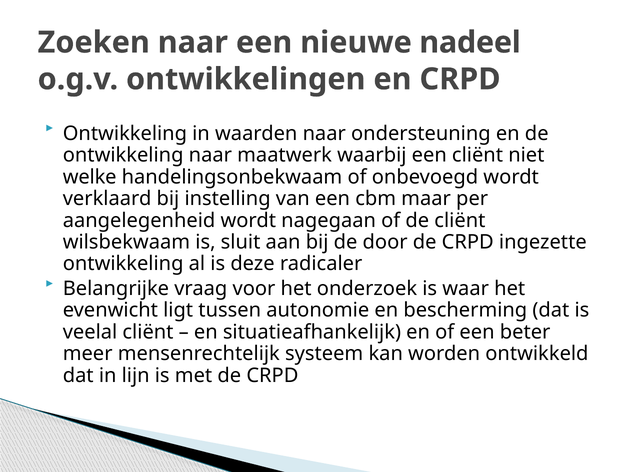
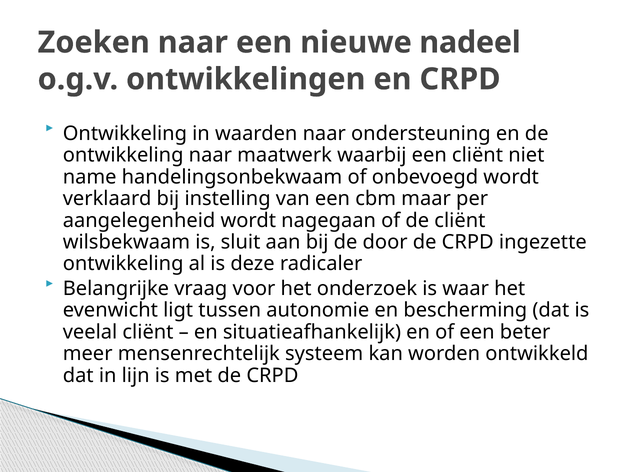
welke: welke -> name
